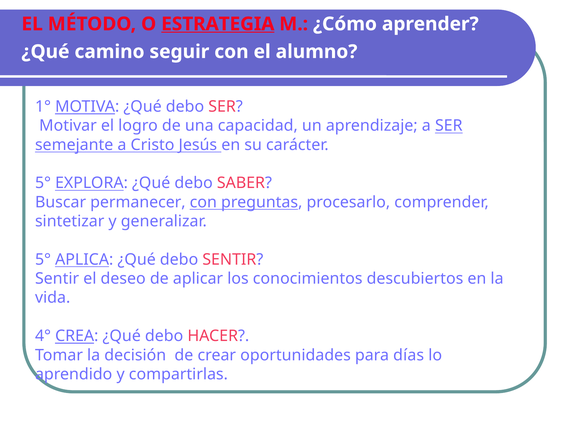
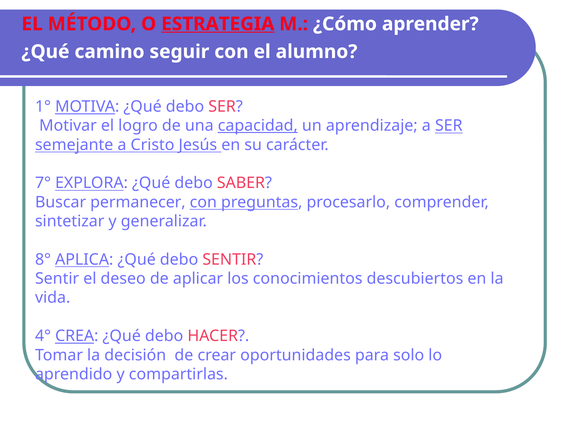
capacidad underline: none -> present
5° at (43, 183): 5° -> 7°
5° at (43, 260): 5° -> 8°
días: días -> solo
